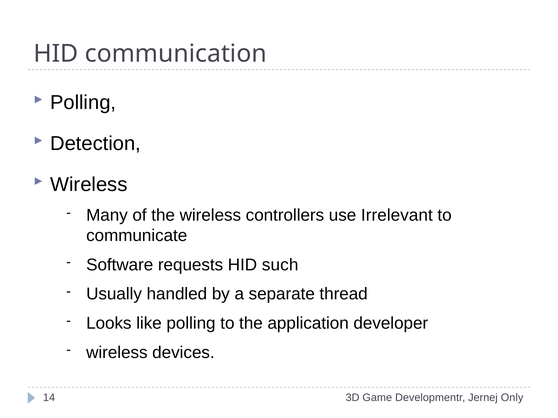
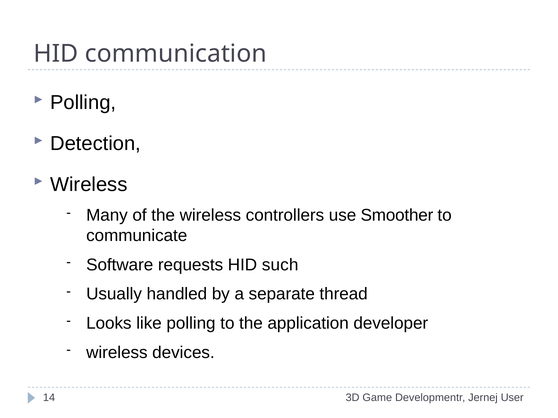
Irrelevant: Irrelevant -> Smoother
Only: Only -> User
